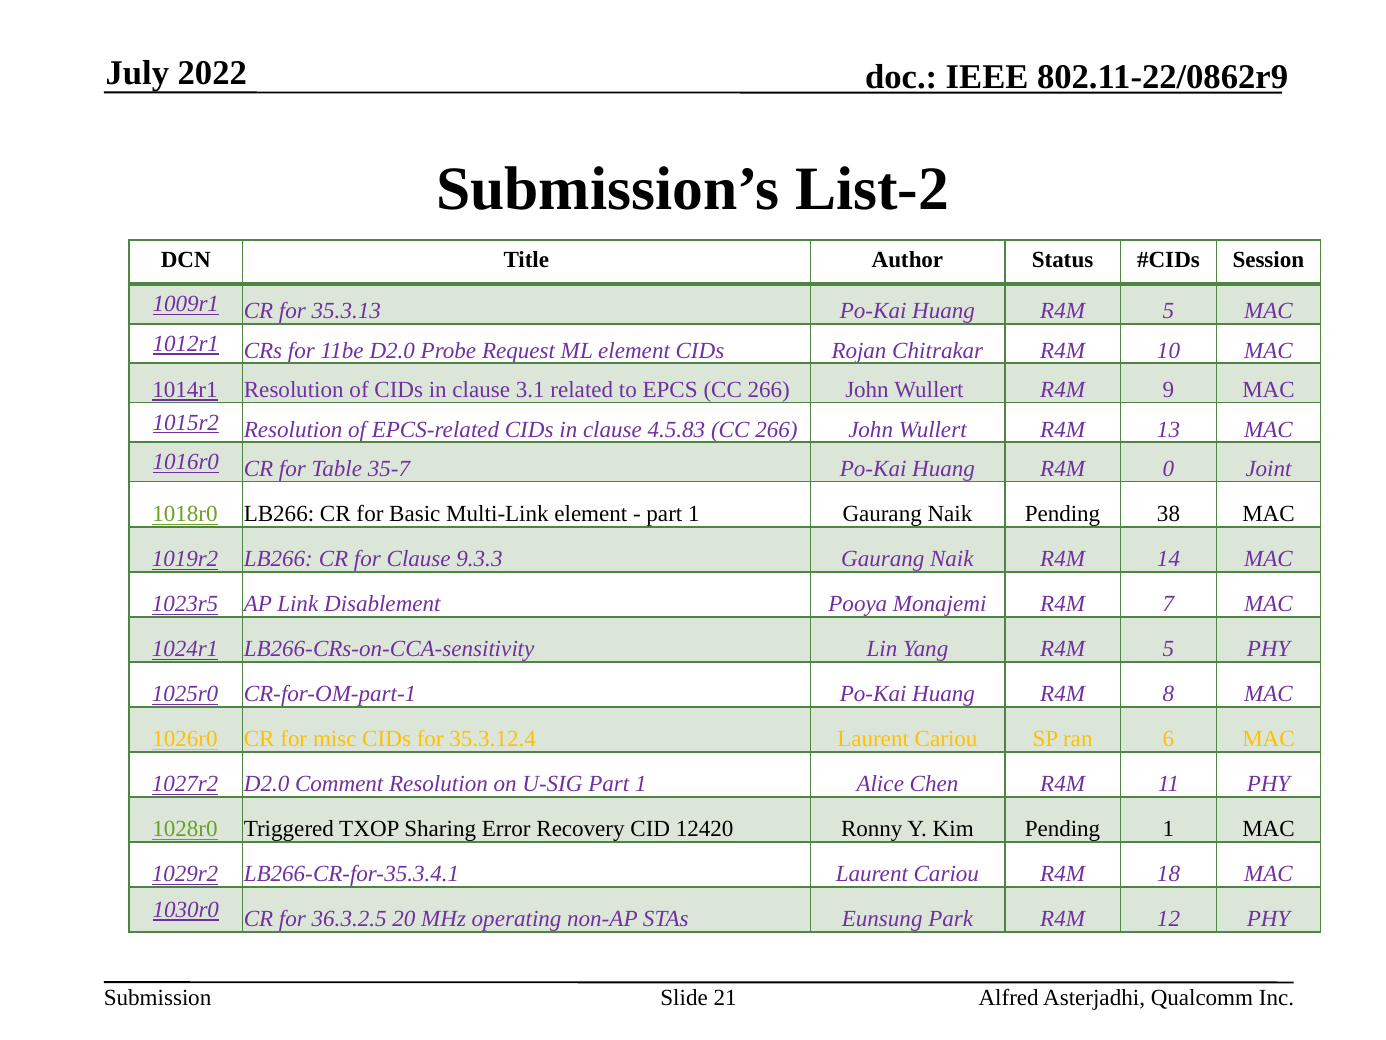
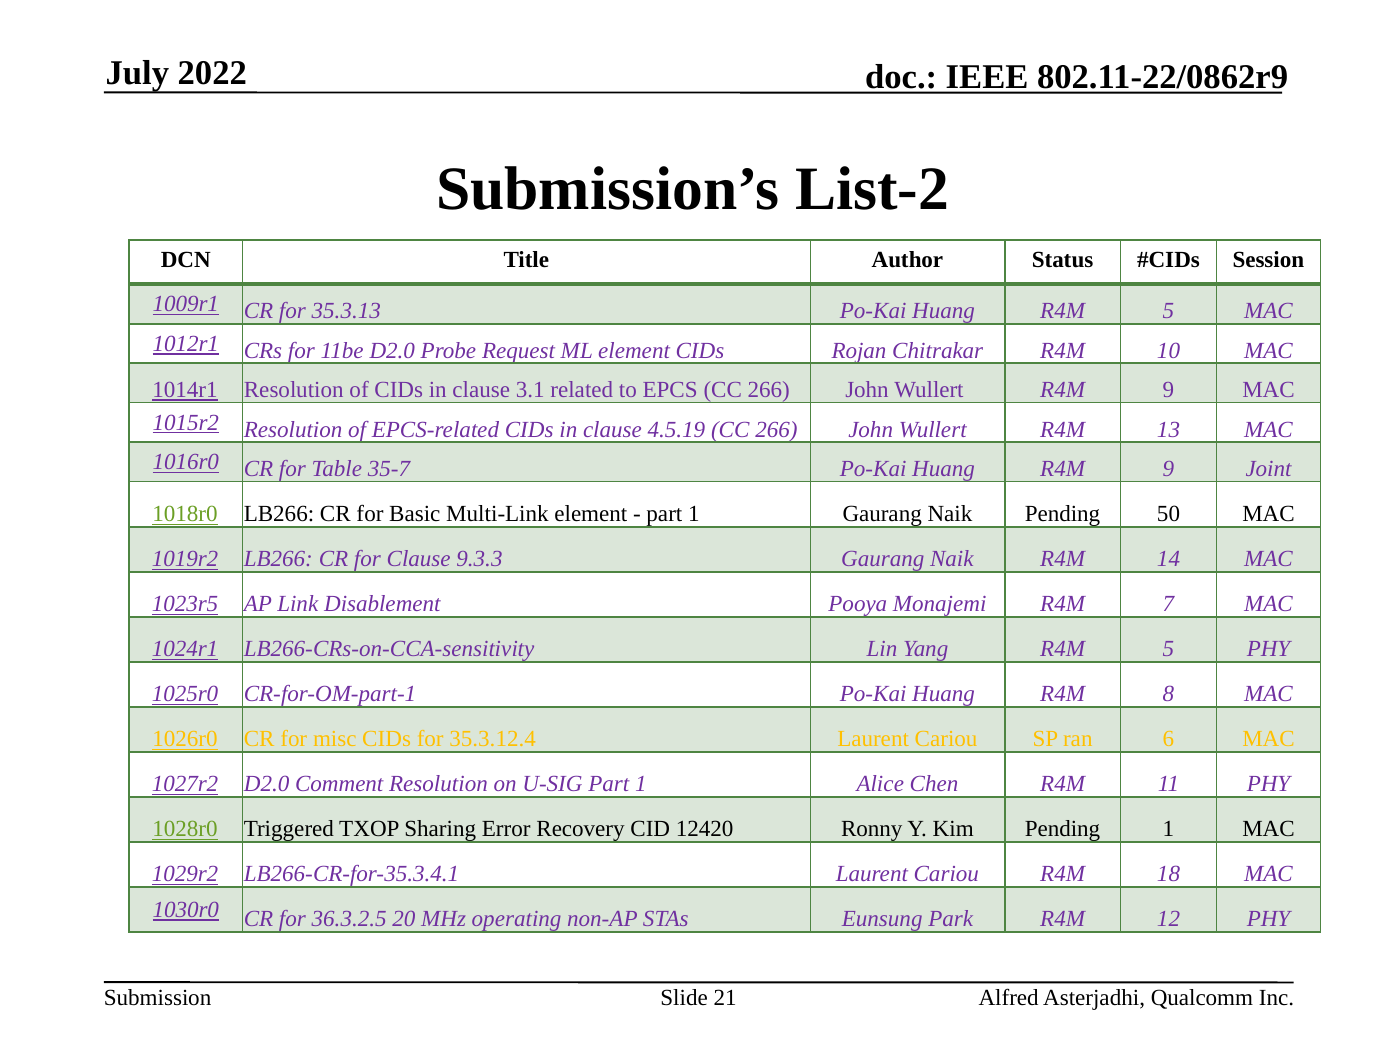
4.5.83: 4.5.83 -> 4.5.19
Huang R4M 0: 0 -> 9
38: 38 -> 50
